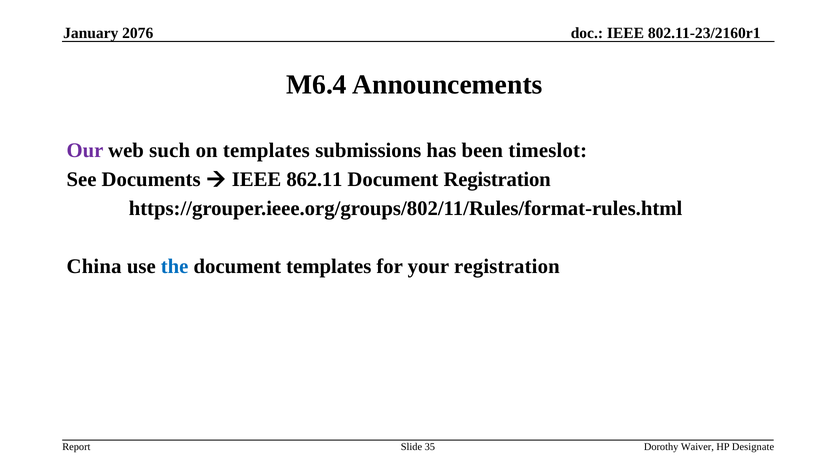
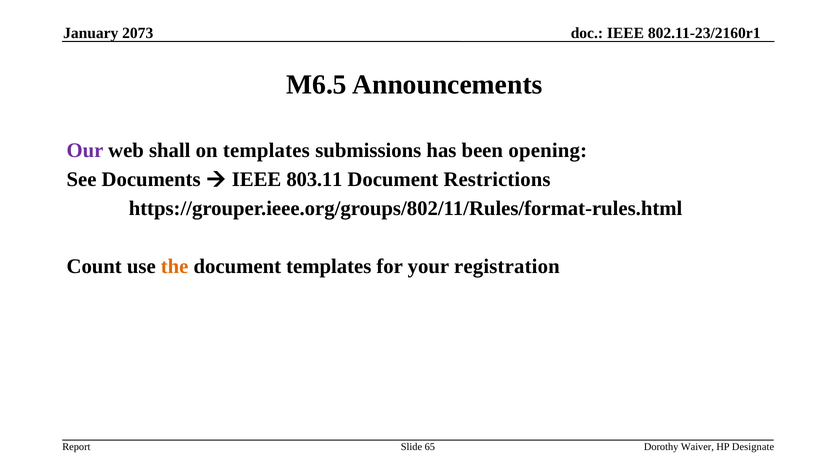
2076: 2076 -> 2073
M6.4: M6.4 -> M6.5
such: such -> shall
timeslot: timeslot -> opening
862.11: 862.11 -> 803.11
Document Registration: Registration -> Restrictions
China: China -> Count
the colour: blue -> orange
35: 35 -> 65
